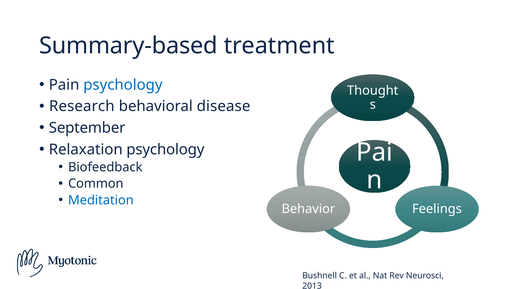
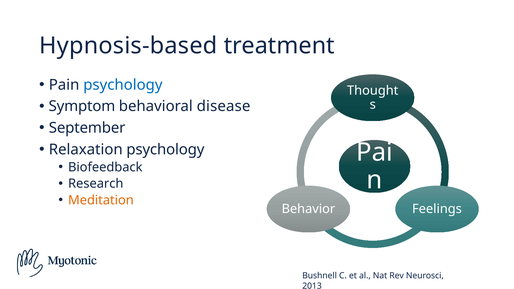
Summary-based: Summary-based -> Hypnosis-based
Research: Research -> Symptom
Common: Common -> Research
Meditation colour: blue -> orange
